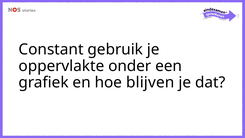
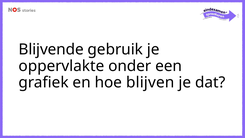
Constant: Constant -> Blijvende
